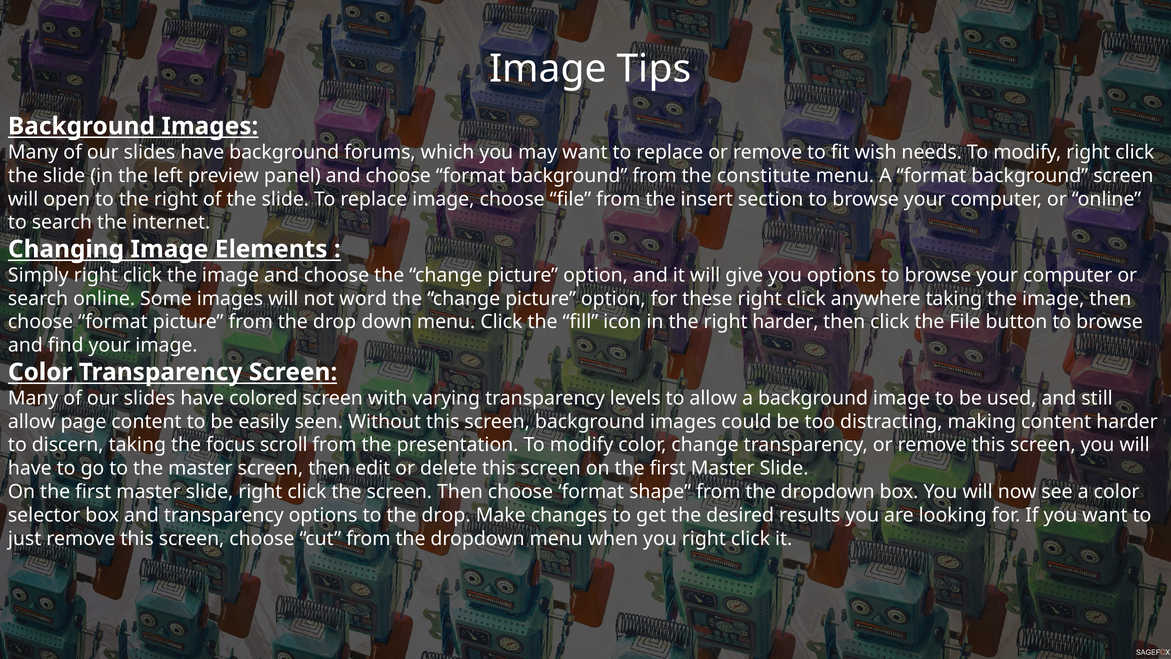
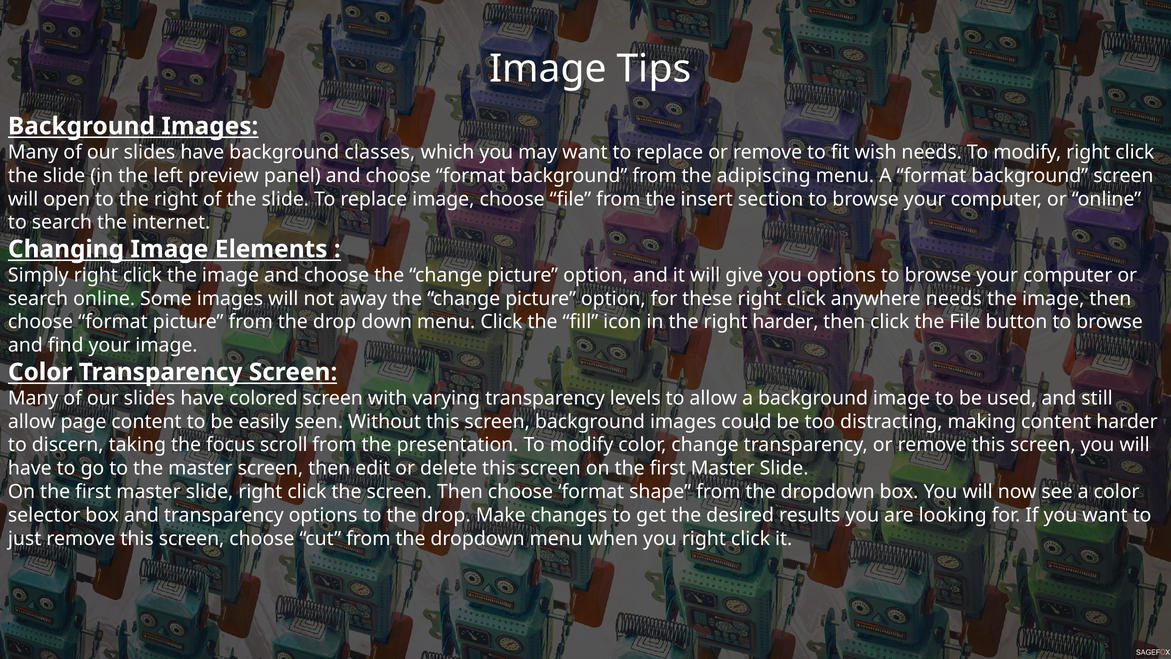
forums: forums -> classes
constitute: constitute -> adipiscing
word: word -> away
anywhere taking: taking -> needs
